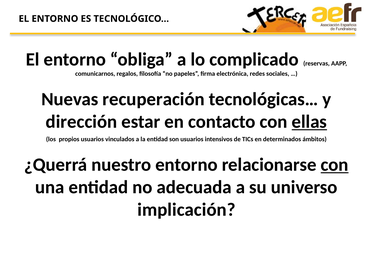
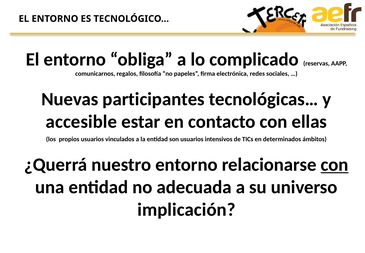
recuperación: recuperación -> participantes
dirección: dirección -> accesible
ellas underline: present -> none
